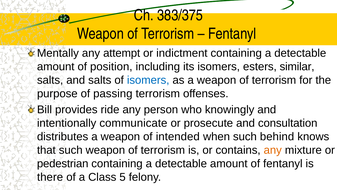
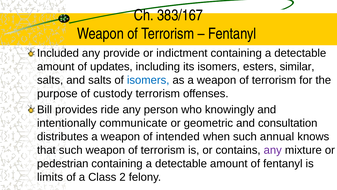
383/375: 383/375 -> 383/167
Mentally: Mentally -> Included
attempt: attempt -> provide
position: position -> updates
passing: passing -> custody
prosecute: prosecute -> geometric
behind: behind -> annual
any at (273, 150) colour: orange -> purple
there: there -> limits
5: 5 -> 2
